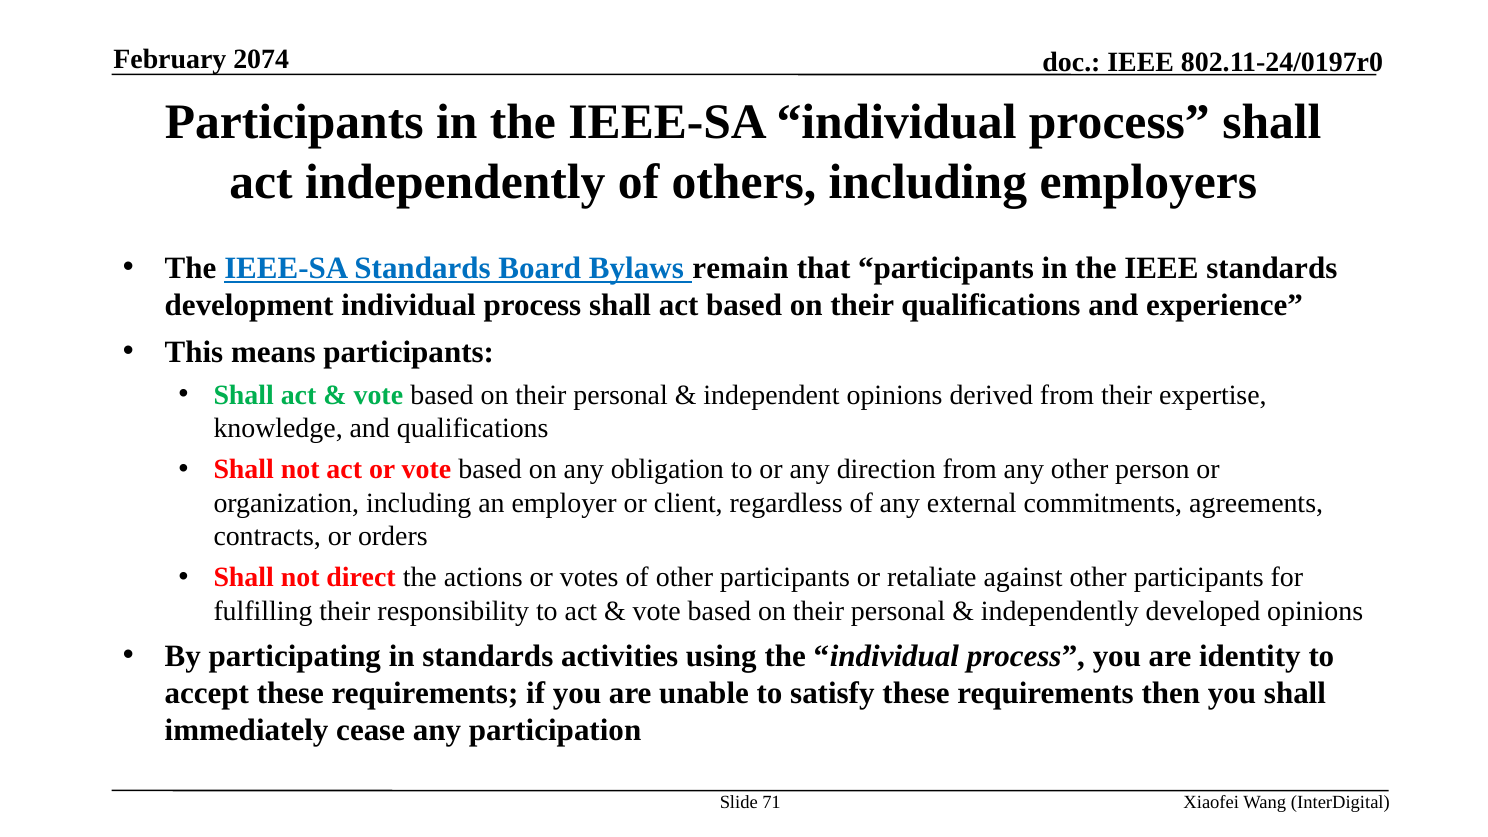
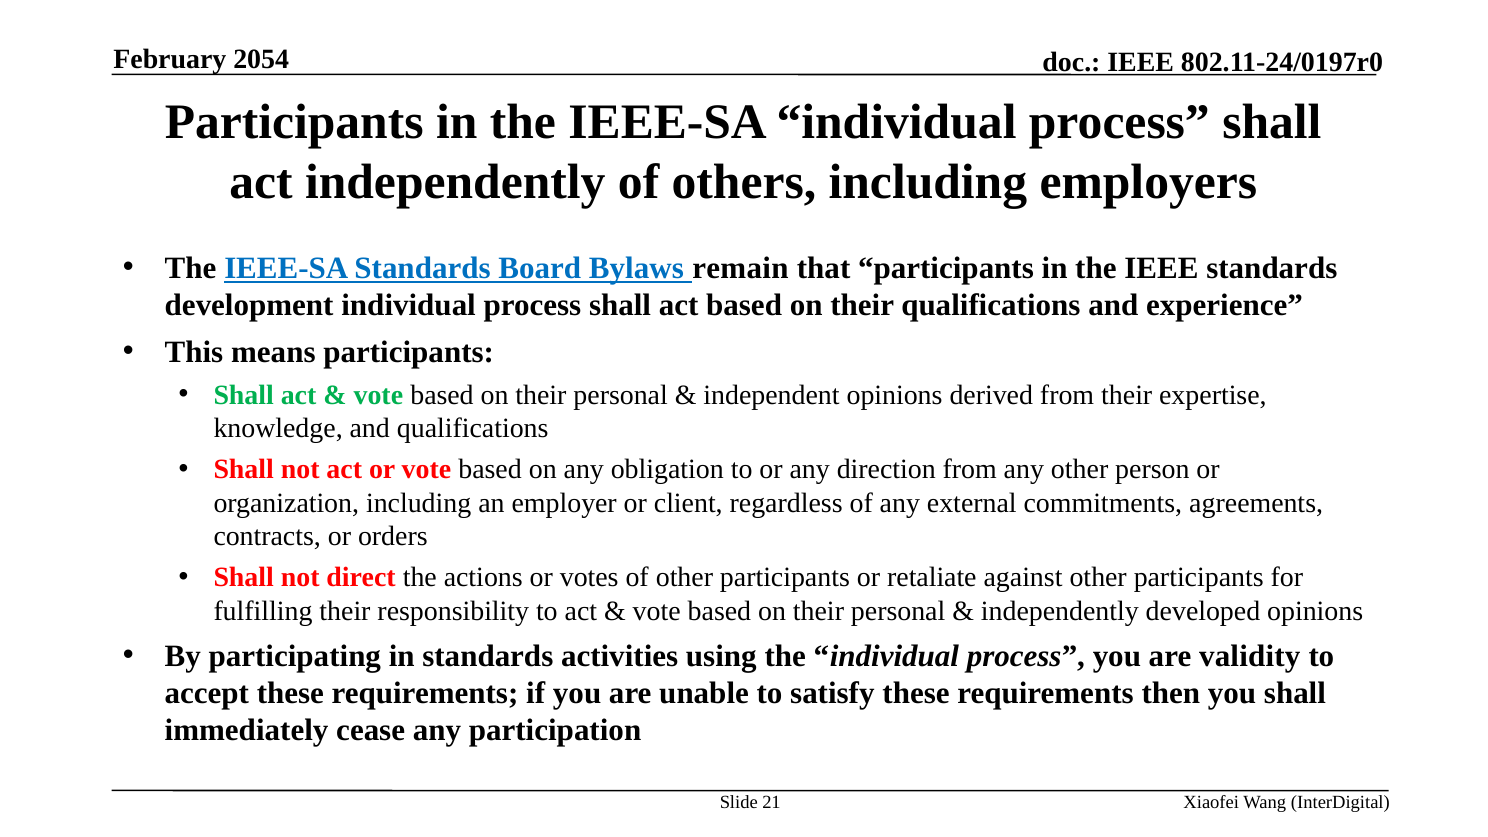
2074: 2074 -> 2054
identity: identity -> validity
71: 71 -> 21
